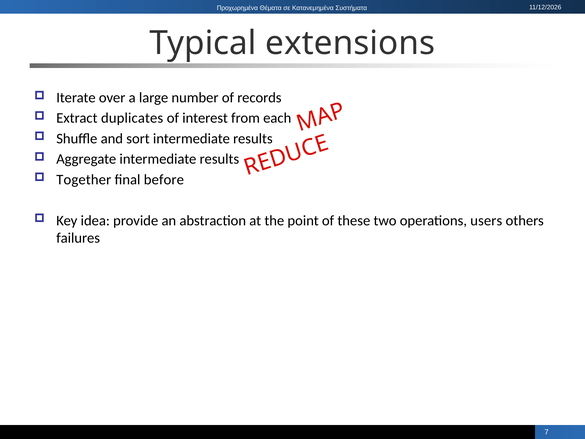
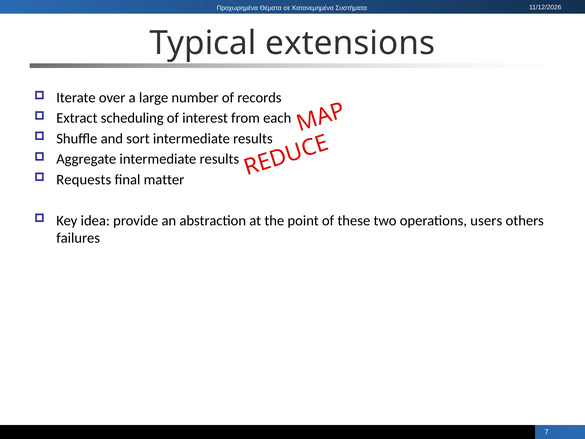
duplicates: duplicates -> scheduling
Together: Together -> Requests
before: before -> matter
